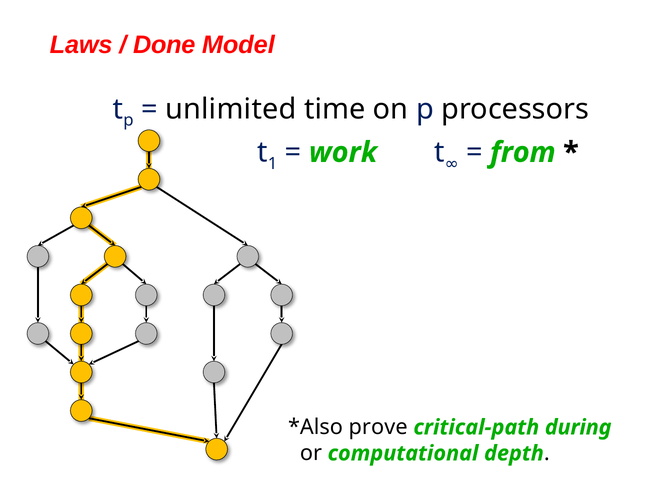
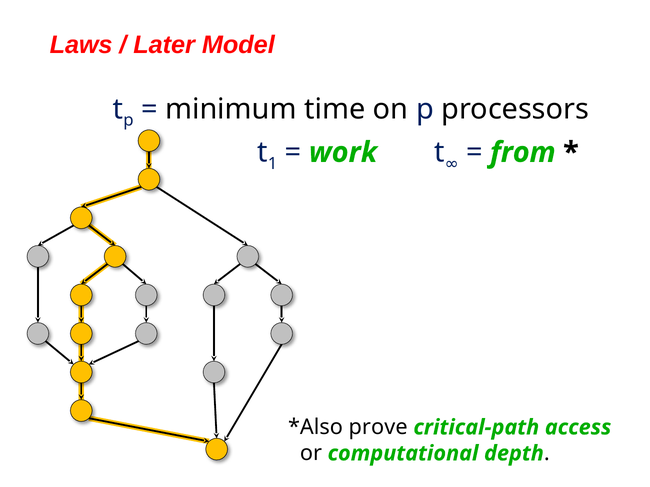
Done: Done -> Later
unlimited: unlimited -> minimum
during: during -> access
